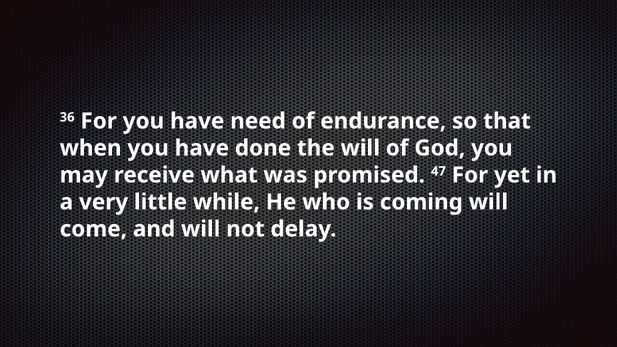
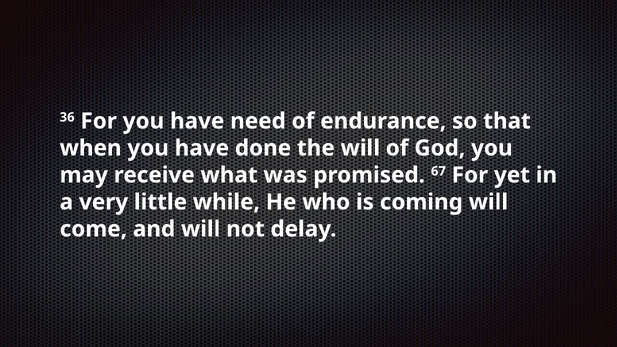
47: 47 -> 67
